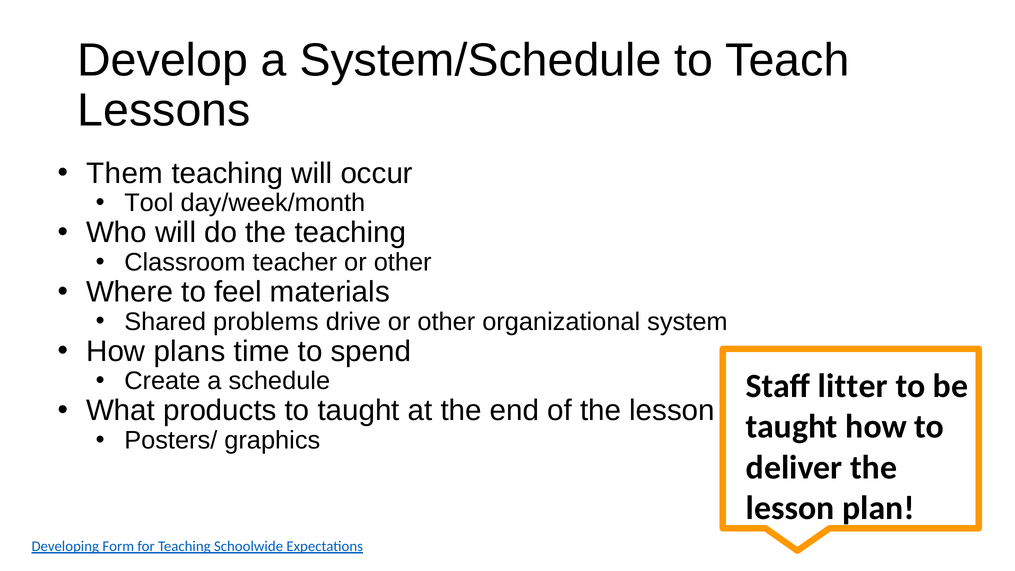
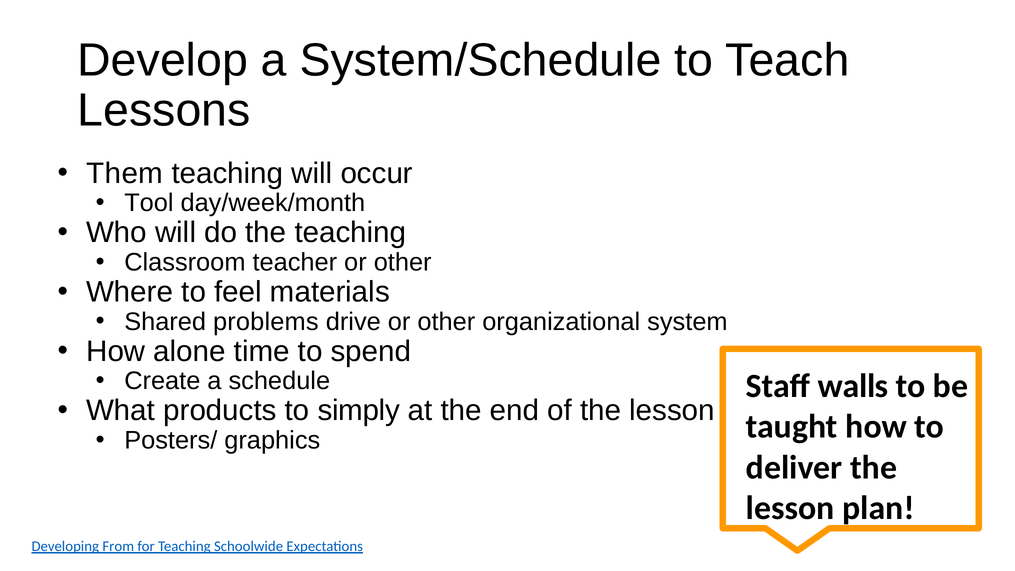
plans: plans -> alone
litter: litter -> walls
to taught: taught -> simply
Form: Form -> From
